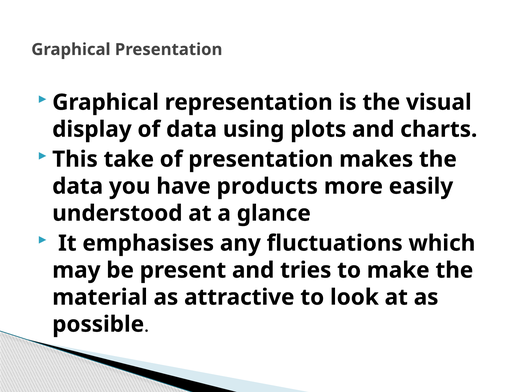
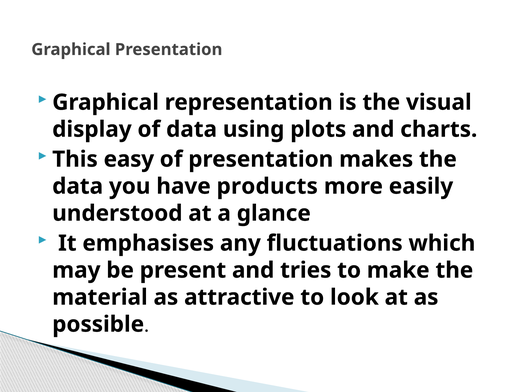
take: take -> easy
